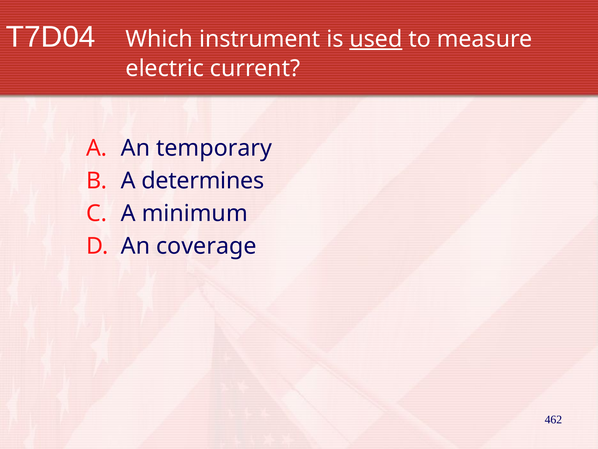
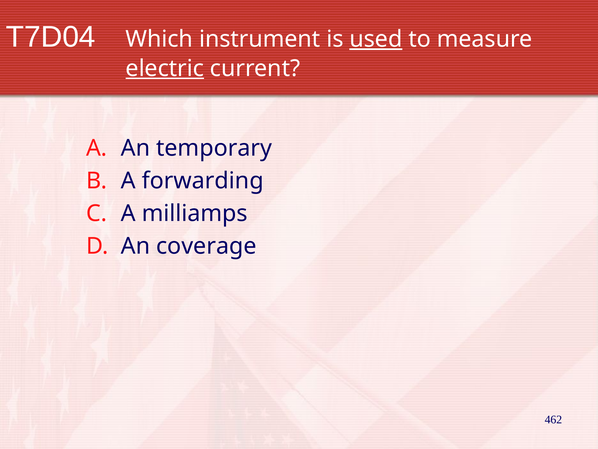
electric underline: none -> present
determines: determines -> forwarding
minimum: minimum -> milliamps
